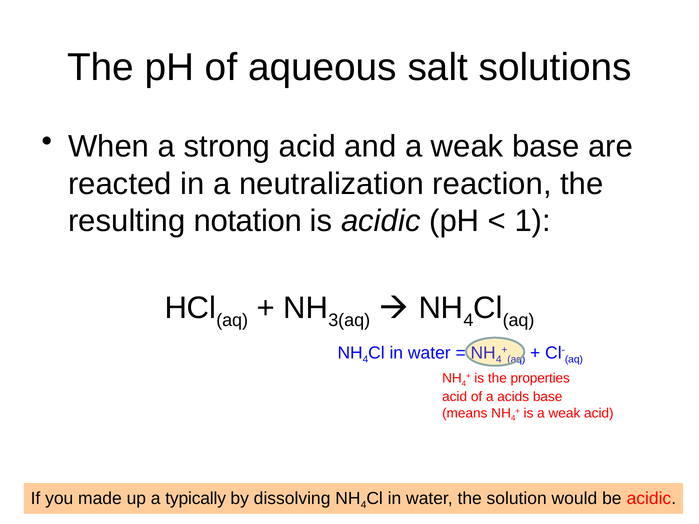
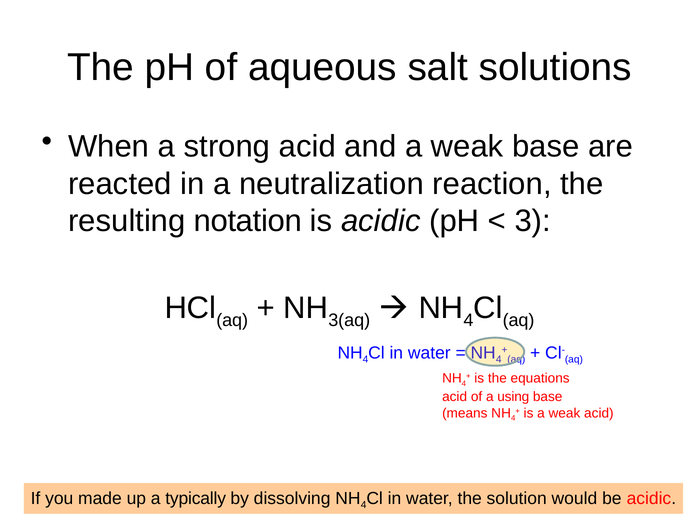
1: 1 -> 3
properties: properties -> equations
acids: acids -> using
